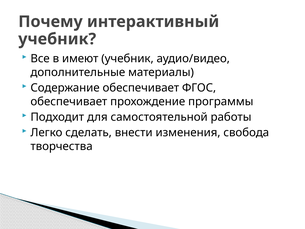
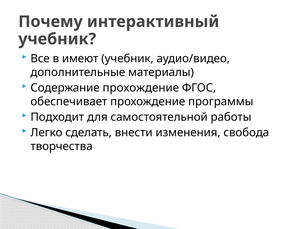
Содержание обеспечивает: обеспечивает -> прохождение
